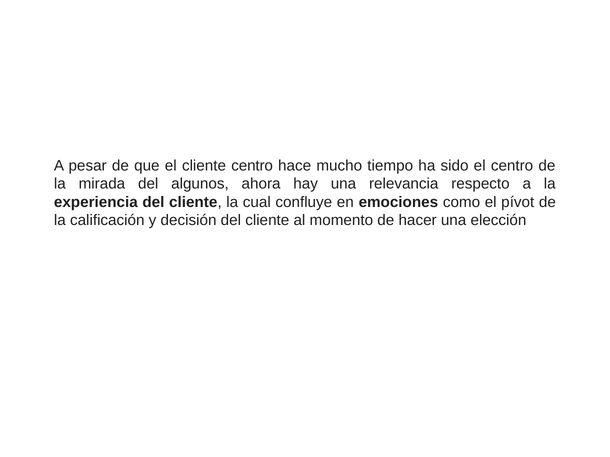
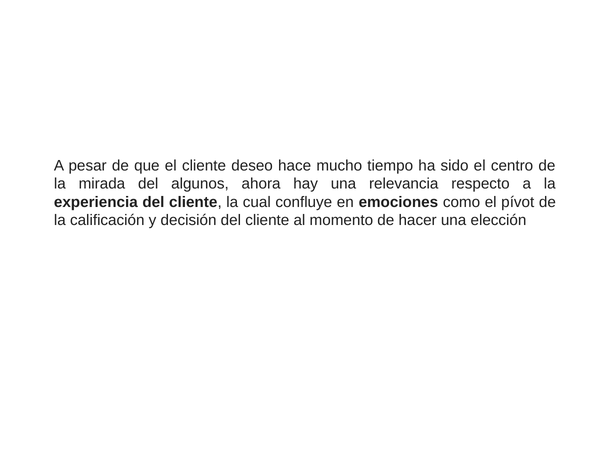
cliente centro: centro -> deseo
